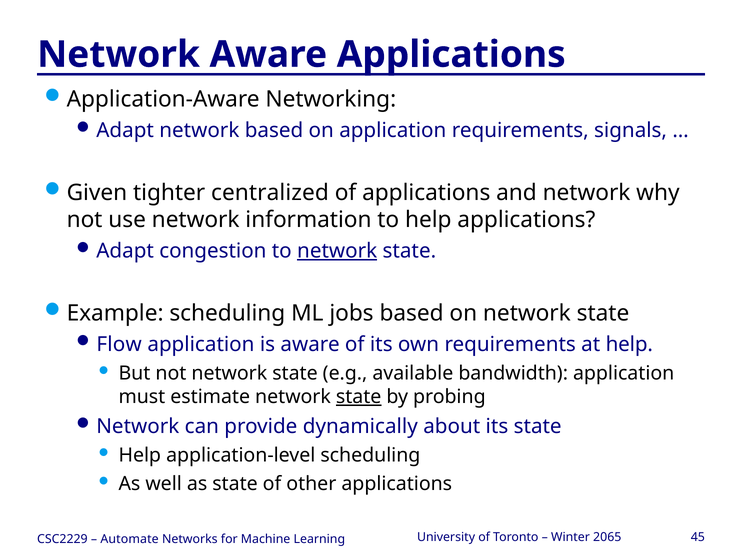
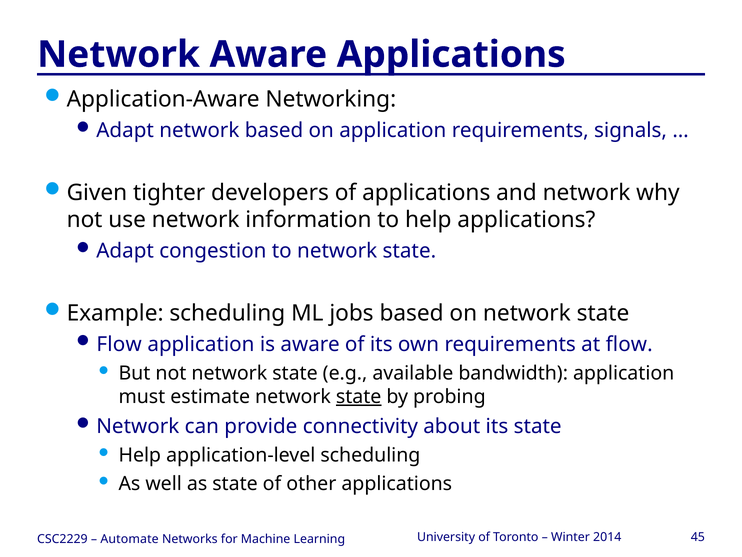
centralized: centralized -> developers
network at (337, 251) underline: present -> none
at help: help -> flow
dynamically: dynamically -> connectivity
2065: 2065 -> 2014
